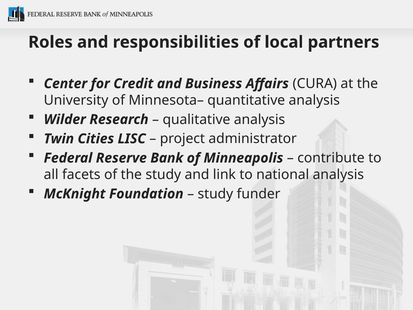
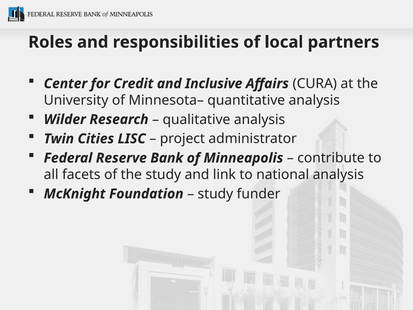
Business: Business -> Inclusive
